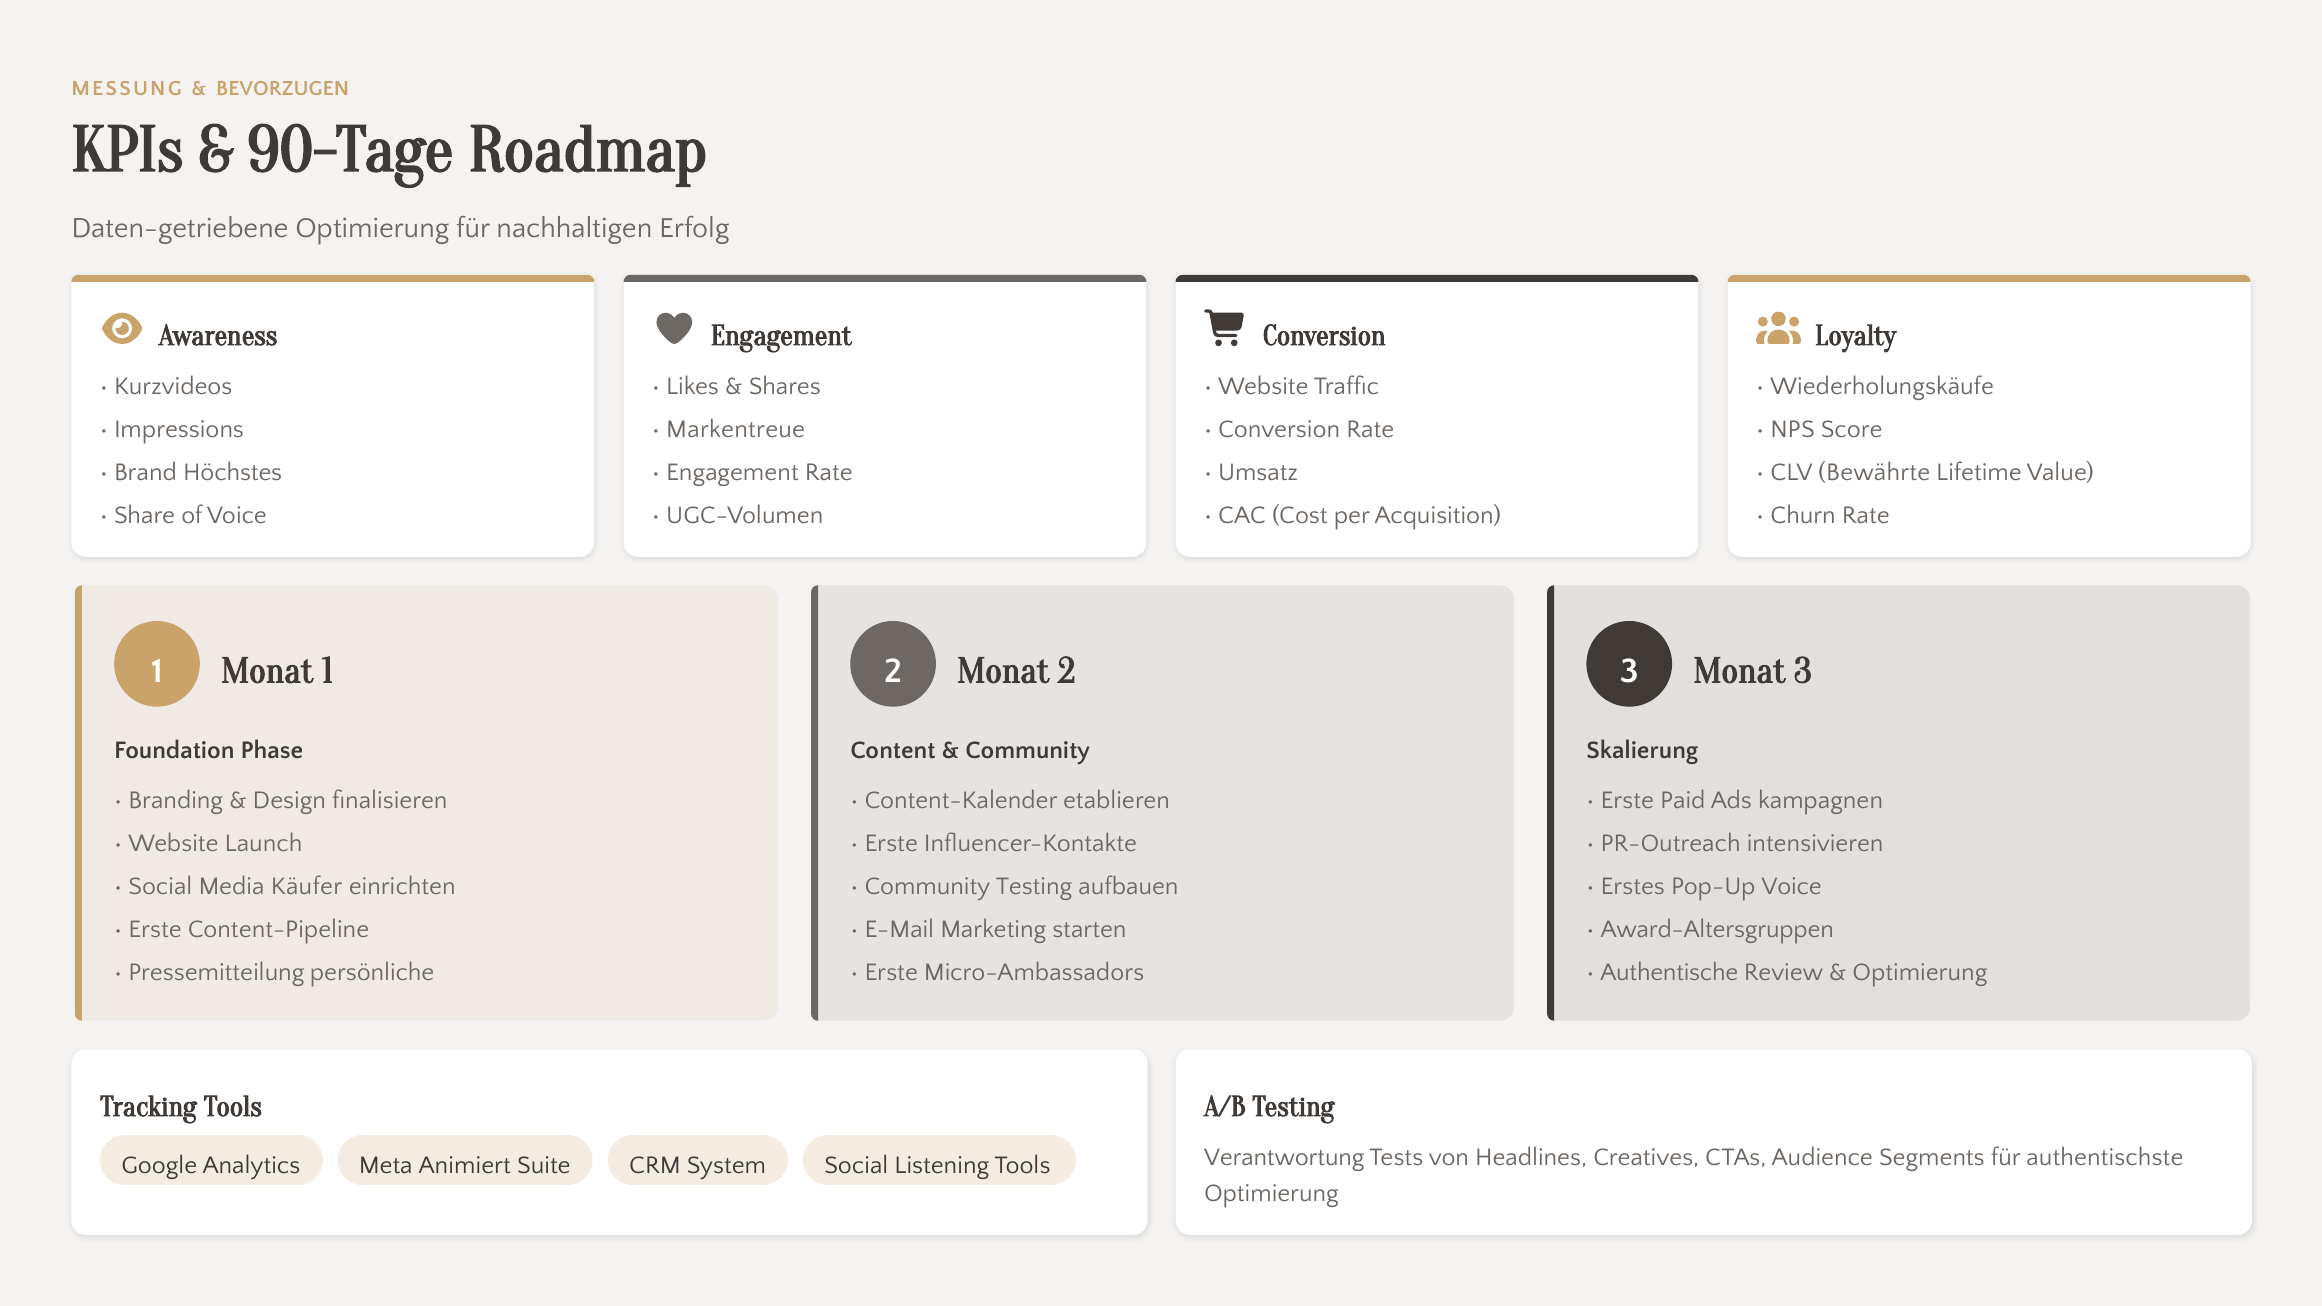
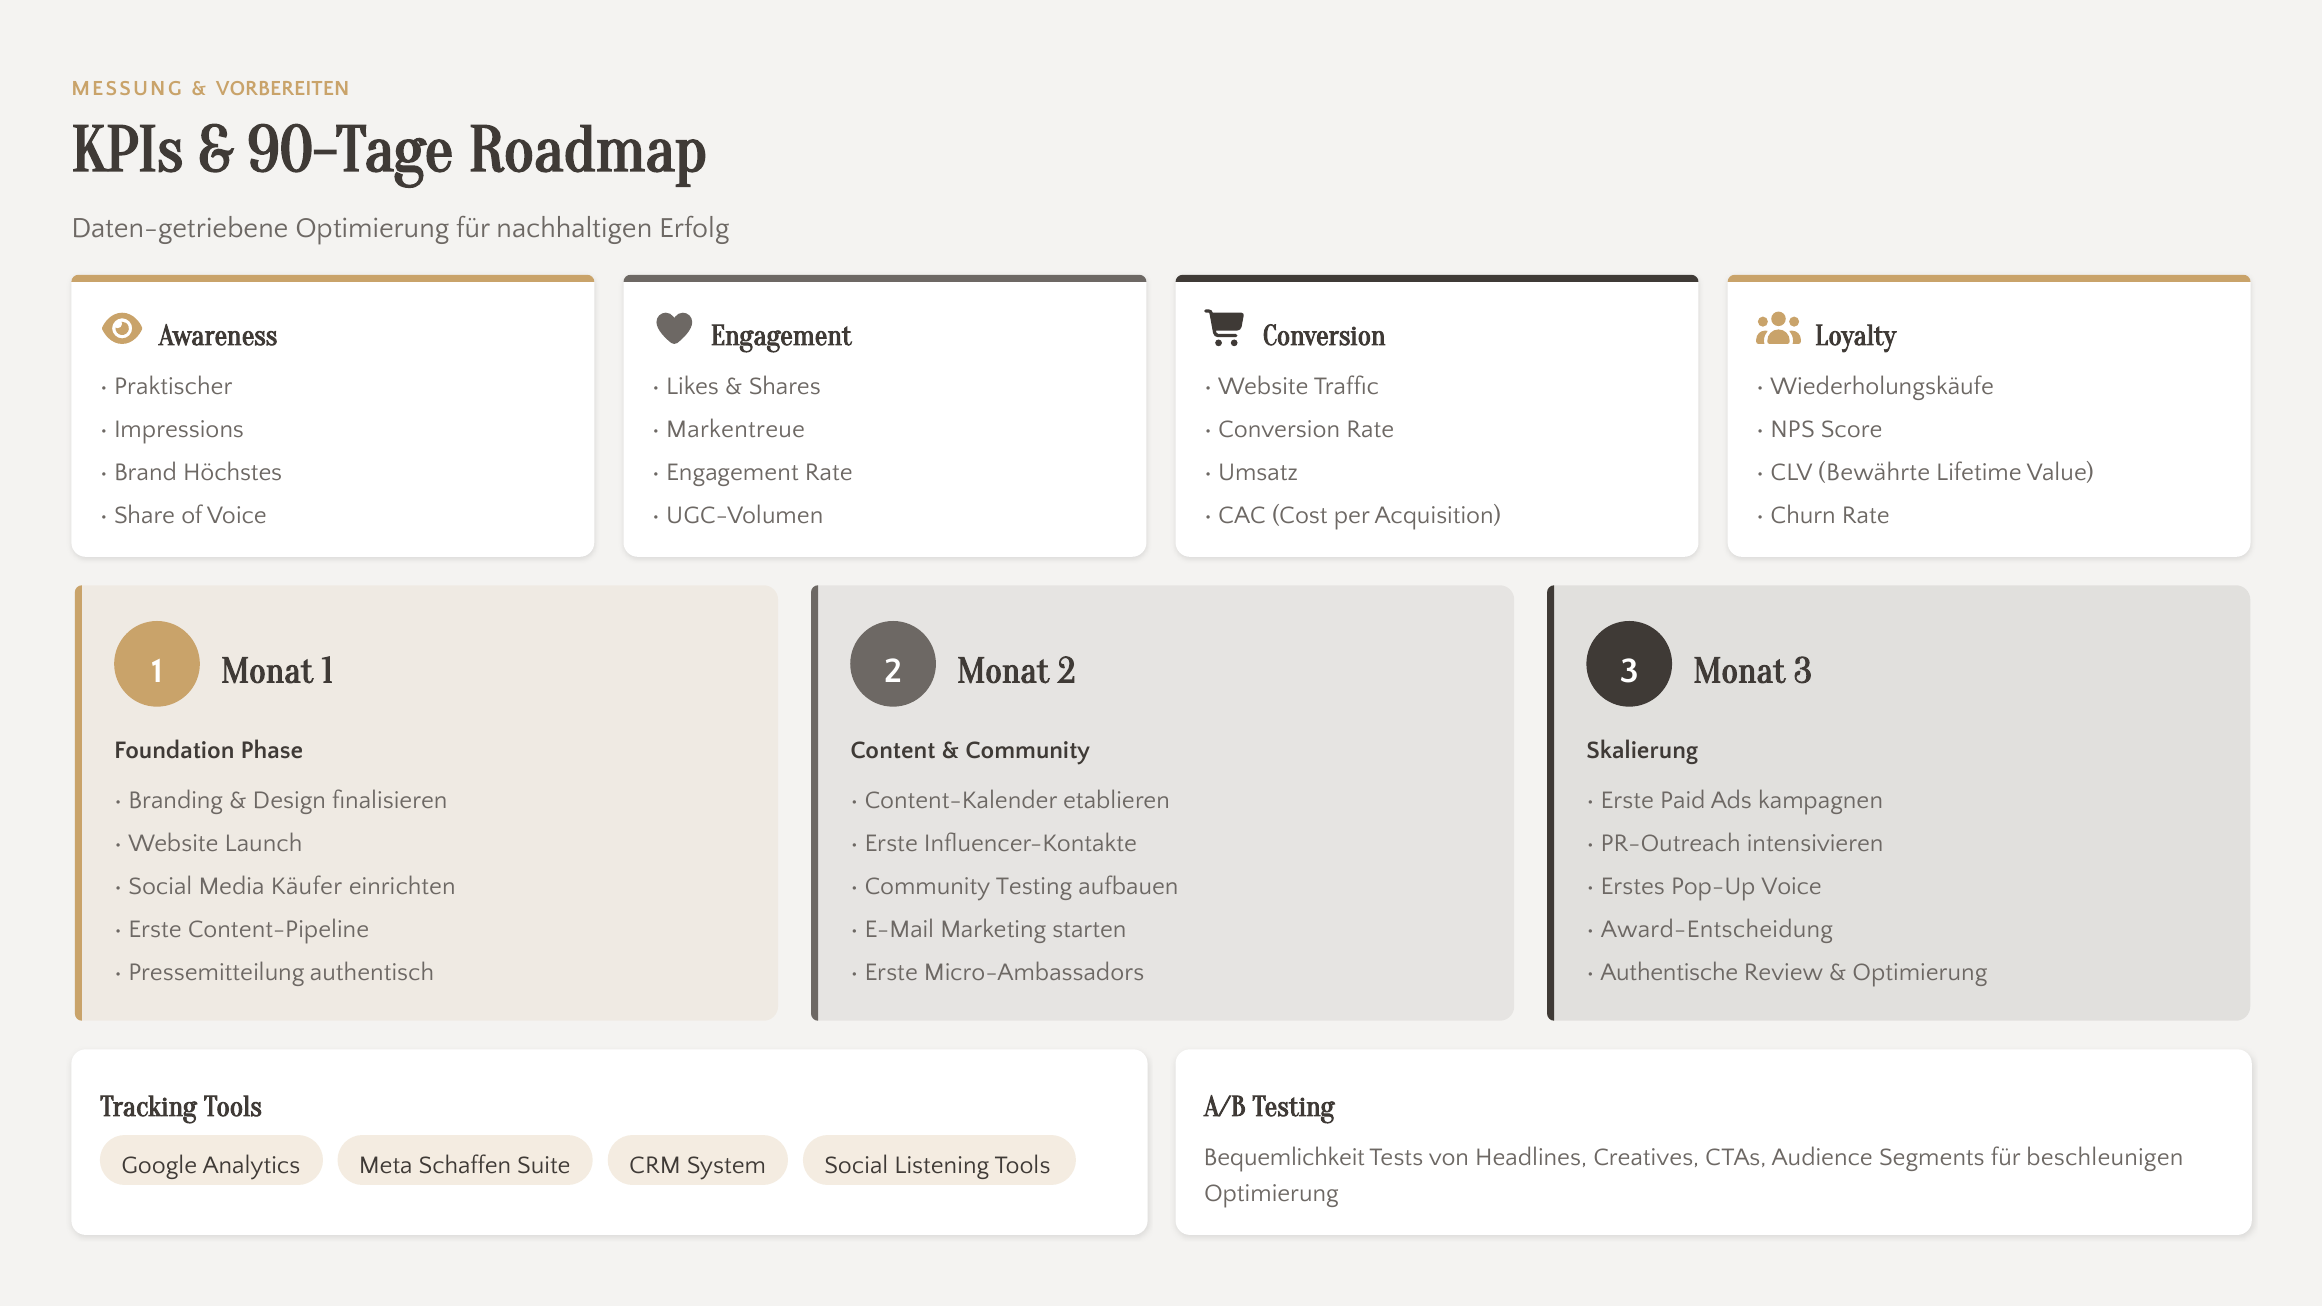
BEVORZUGEN: BEVORZUGEN -> VORBEREITEN
Kurzvideos: Kurzvideos -> Praktischer
Award-Altersgruppen: Award-Altersgruppen -> Award-Entscheidung
persönliche: persönliche -> authentisch
Verantwortung: Verantwortung -> Bequemlichkeit
authentischste: authentischste -> beschleunigen
Animiert: Animiert -> Schaffen
